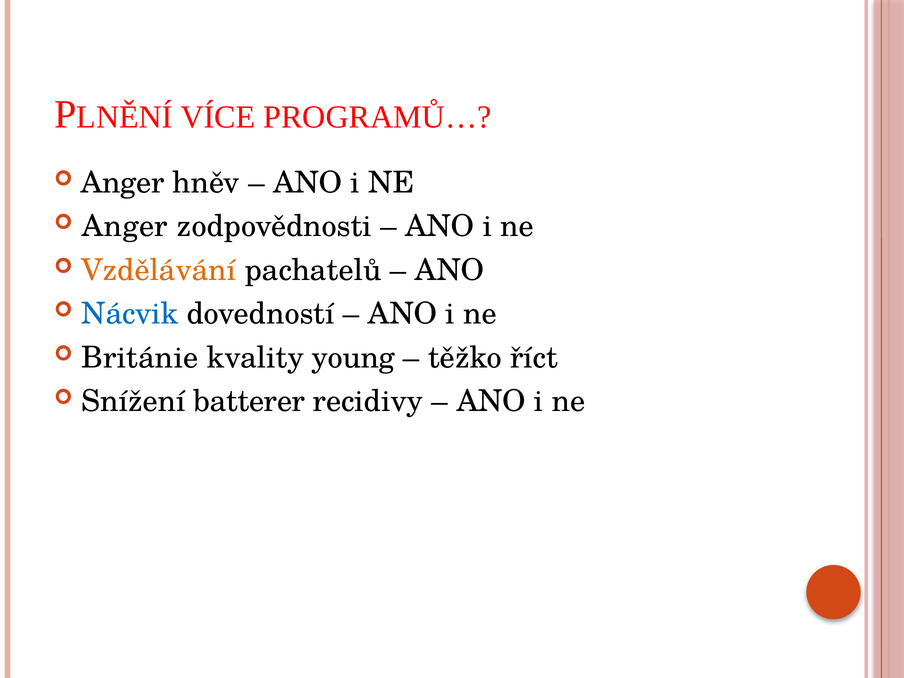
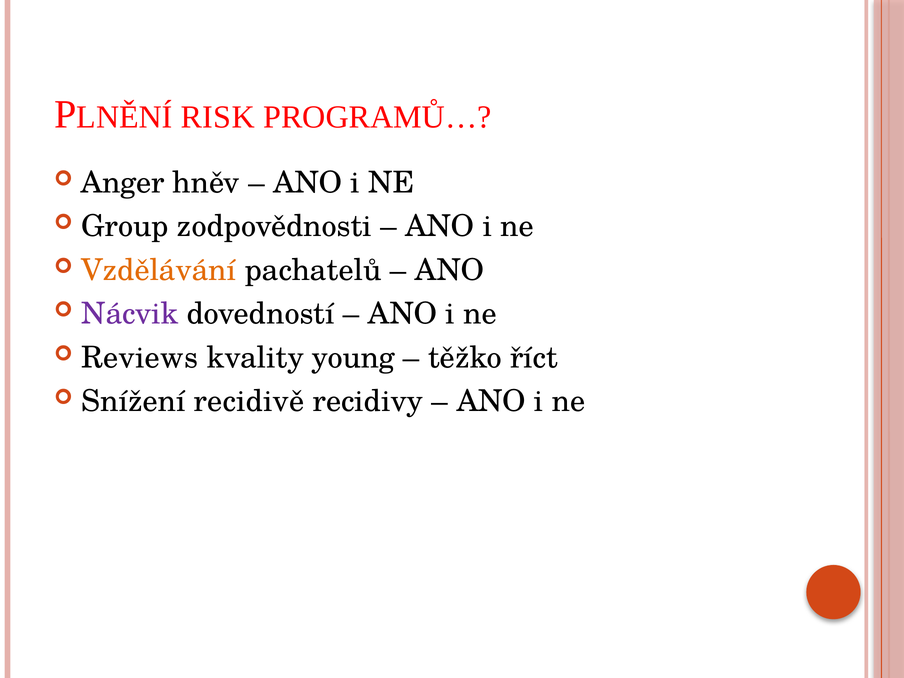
VÍCE: VÍCE -> RISK
Anger at (125, 227): Anger -> Group
Nácvik colour: blue -> purple
Británie: Británie -> Reviews
batterer: batterer -> recidivě
